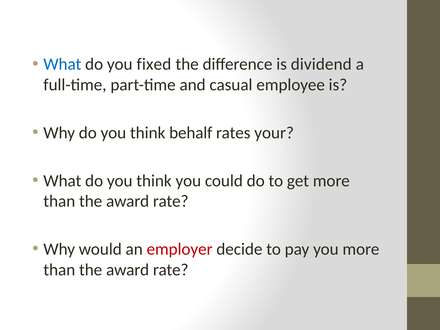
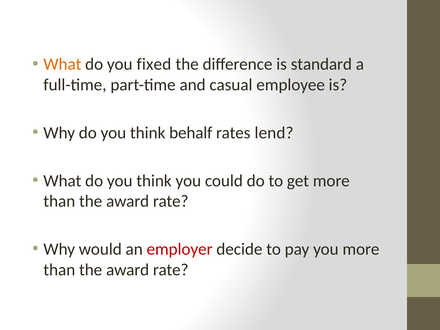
What at (62, 64) colour: blue -> orange
dividend: dividend -> standard
your: your -> lend
